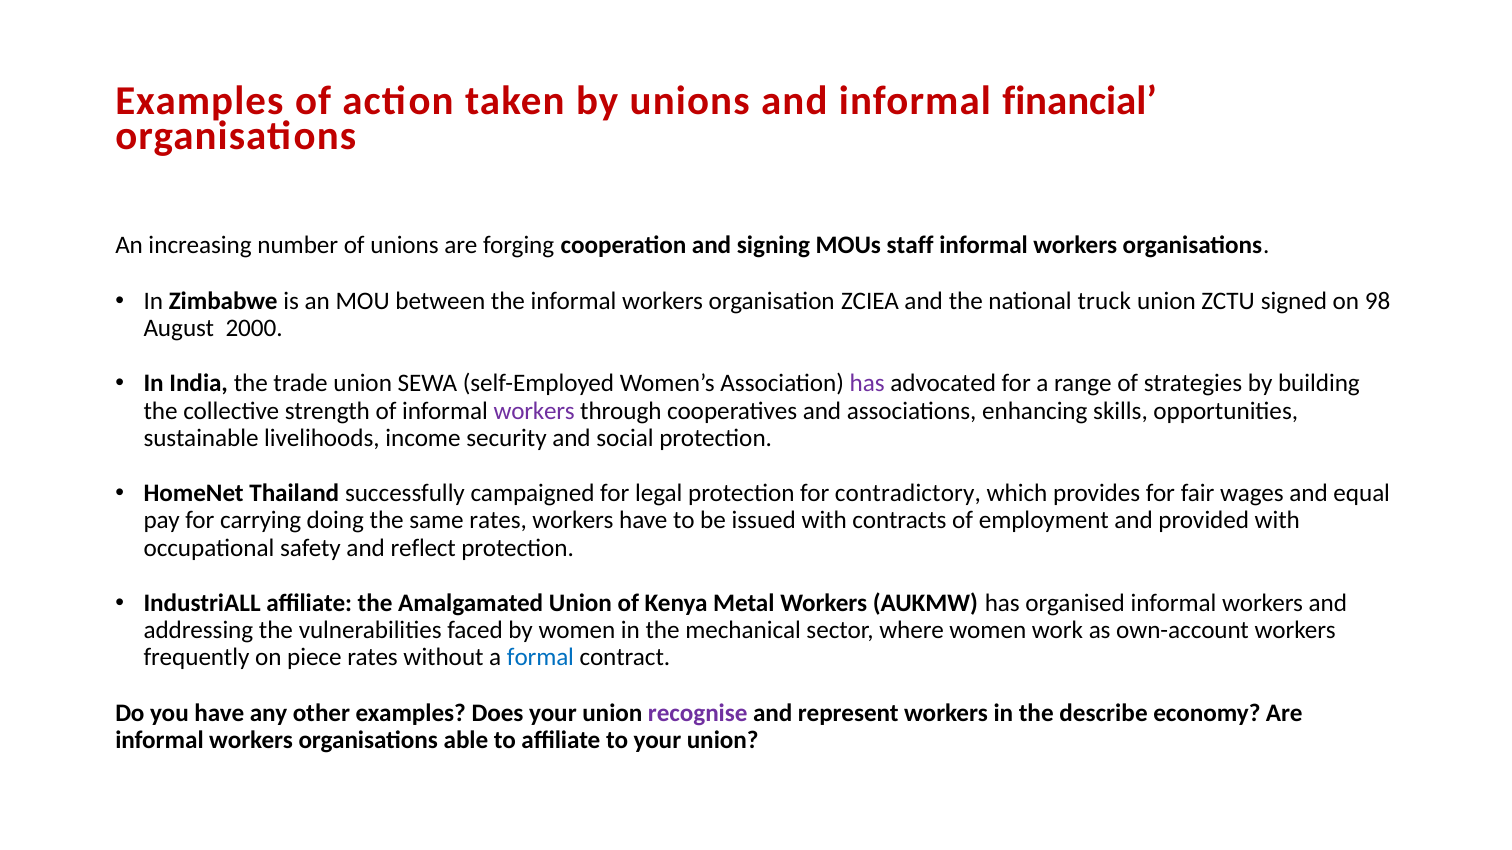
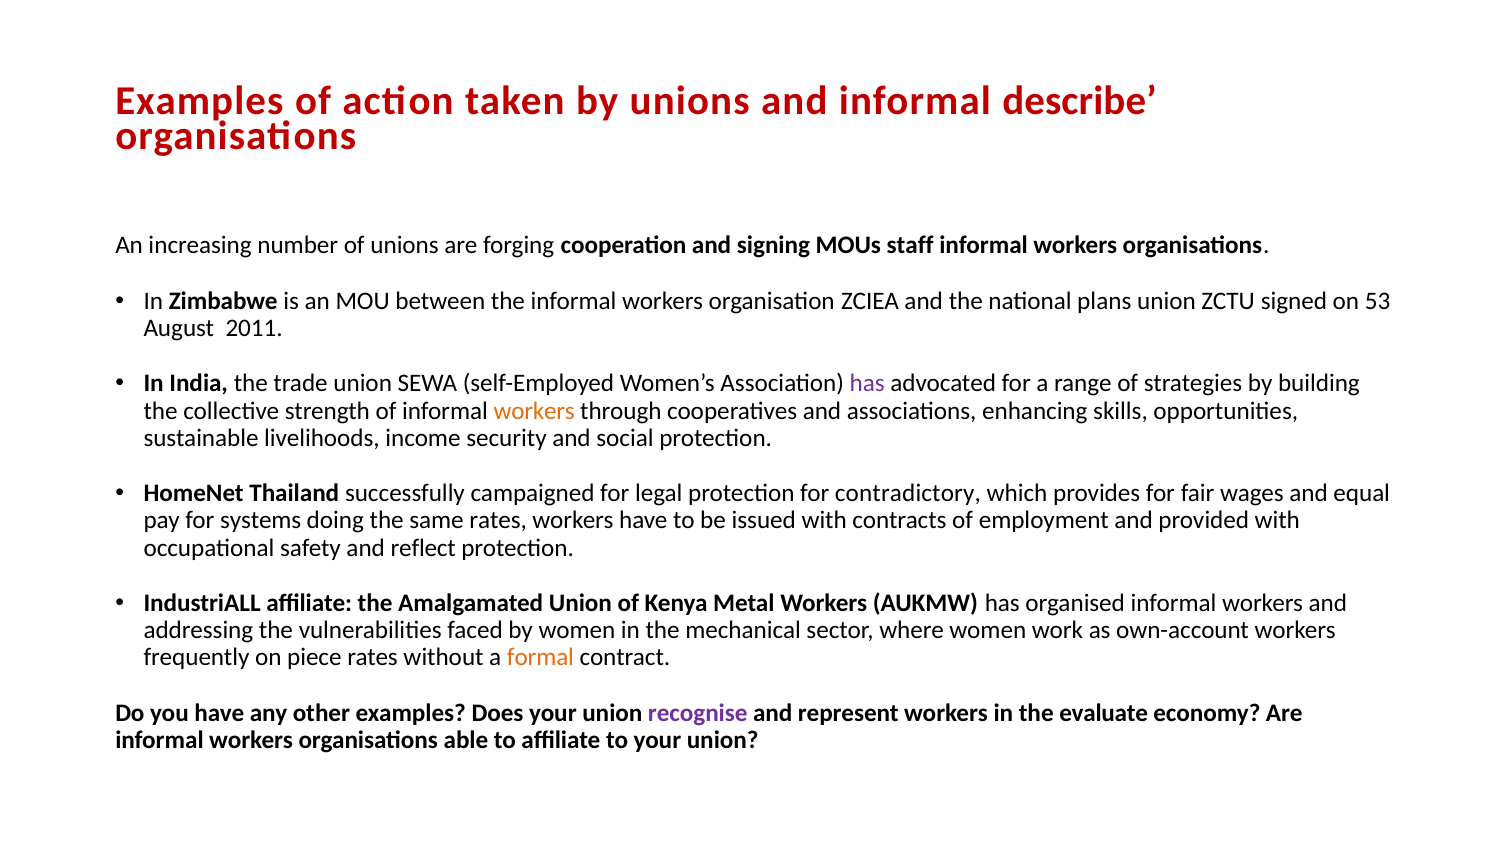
financial: financial -> describe
truck: truck -> plans
98: 98 -> 53
2000: 2000 -> 2011
workers at (534, 411) colour: purple -> orange
carrying: carrying -> systems
formal colour: blue -> orange
describe: describe -> evaluate
